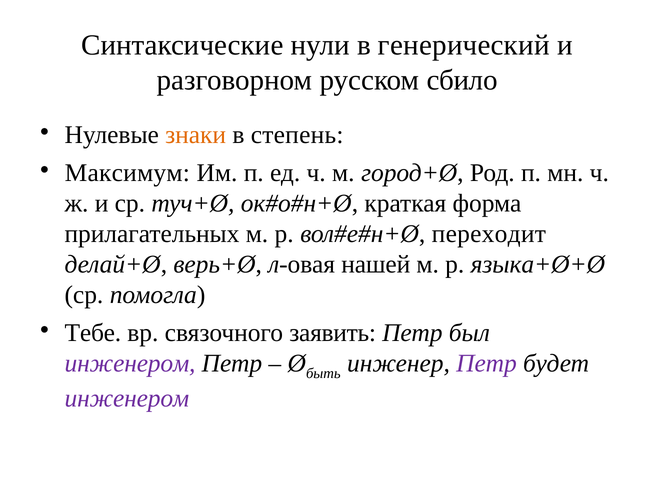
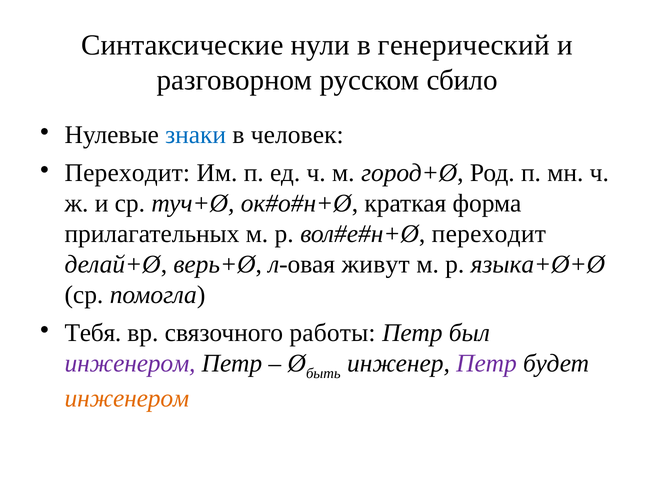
знаки colour: orange -> blue
степень: степень -> человек
Максимум at (127, 173): Максимум -> Переходит
нашей: нашей -> живут
Тебе: Тебе -> Тебя
заявить: заявить -> работы
инженером at (127, 398) colour: purple -> orange
